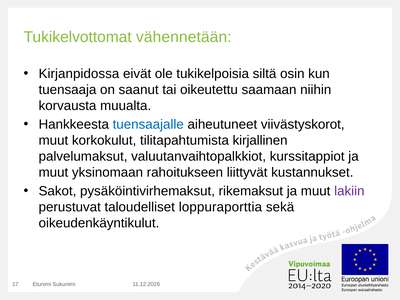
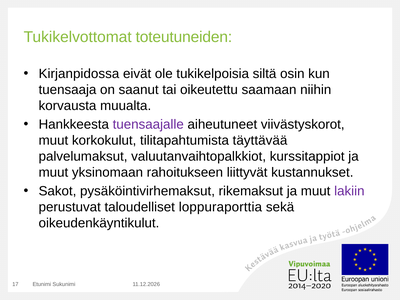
vähennetään: vähennetään -> toteutuneiden
tuensaajalle colour: blue -> purple
kirjallinen: kirjallinen -> täyttävää
